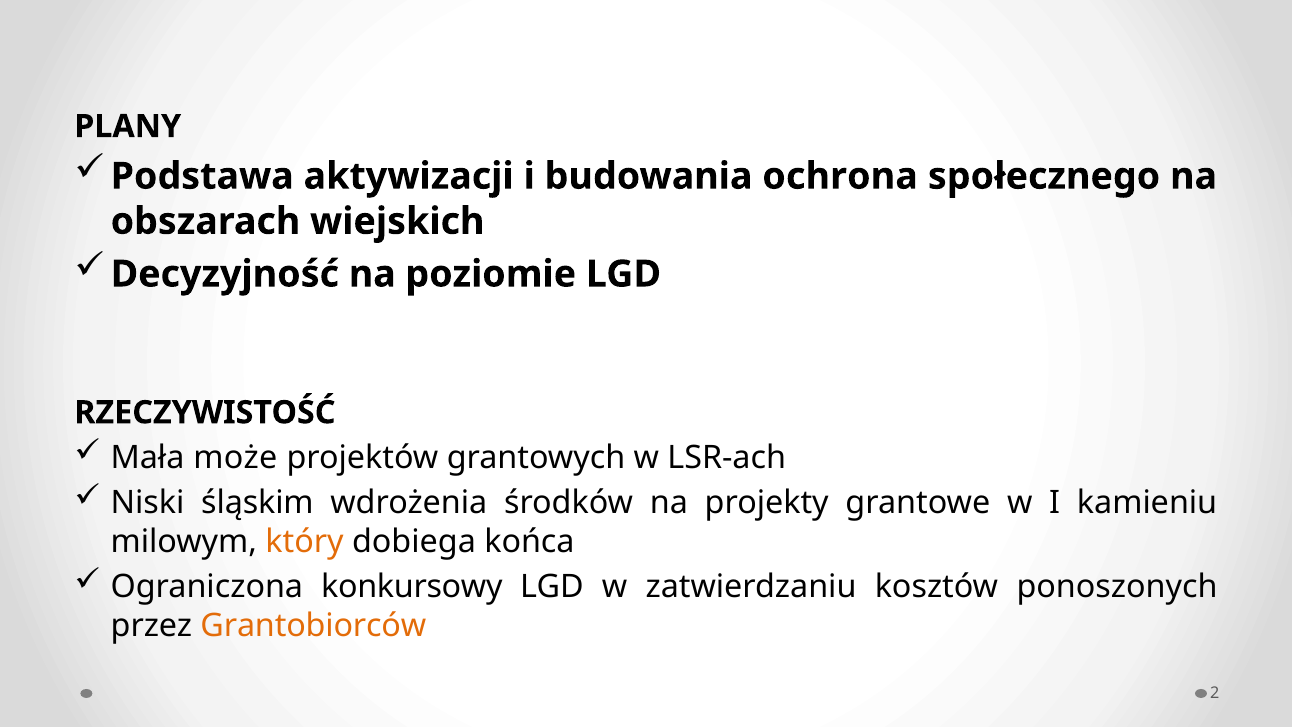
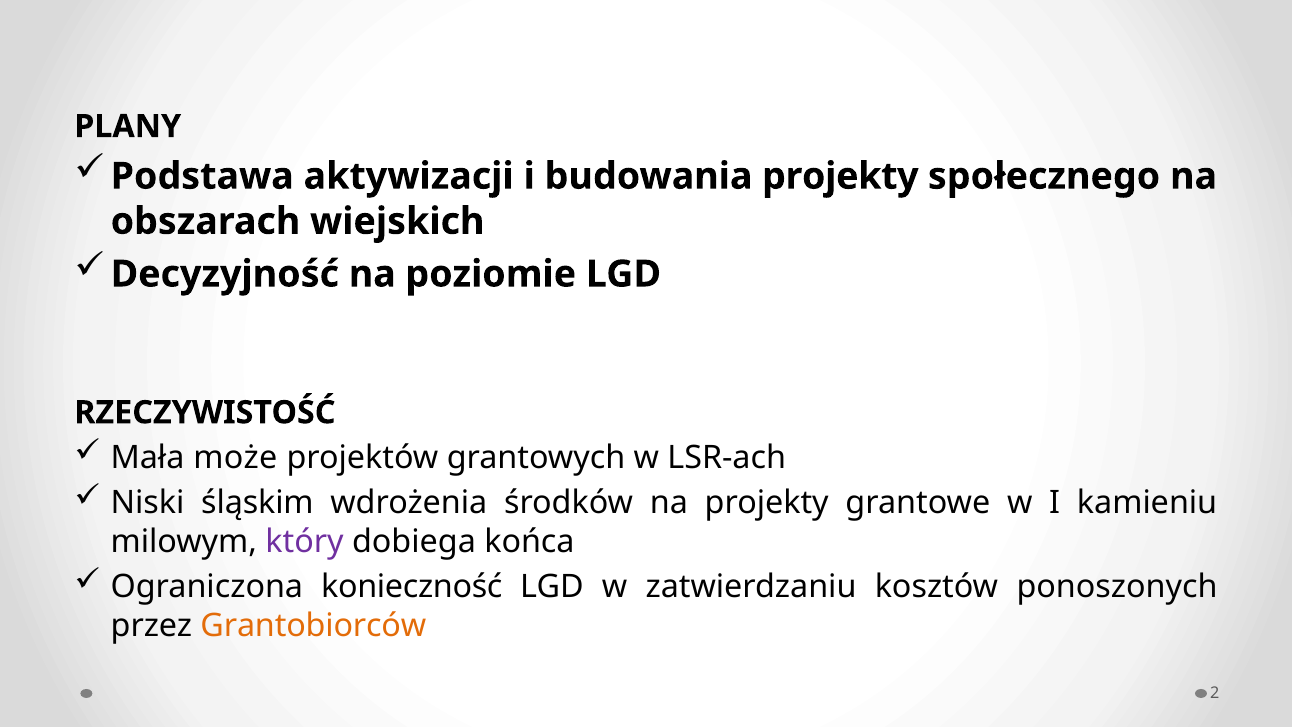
budowania ochrona: ochrona -> projekty
który colour: orange -> purple
konkursowy: konkursowy -> konieczność
